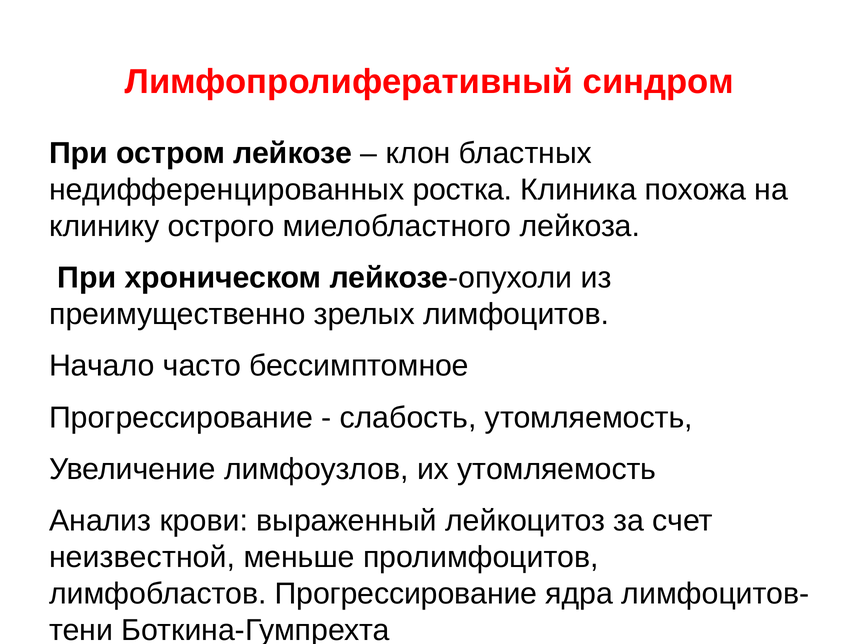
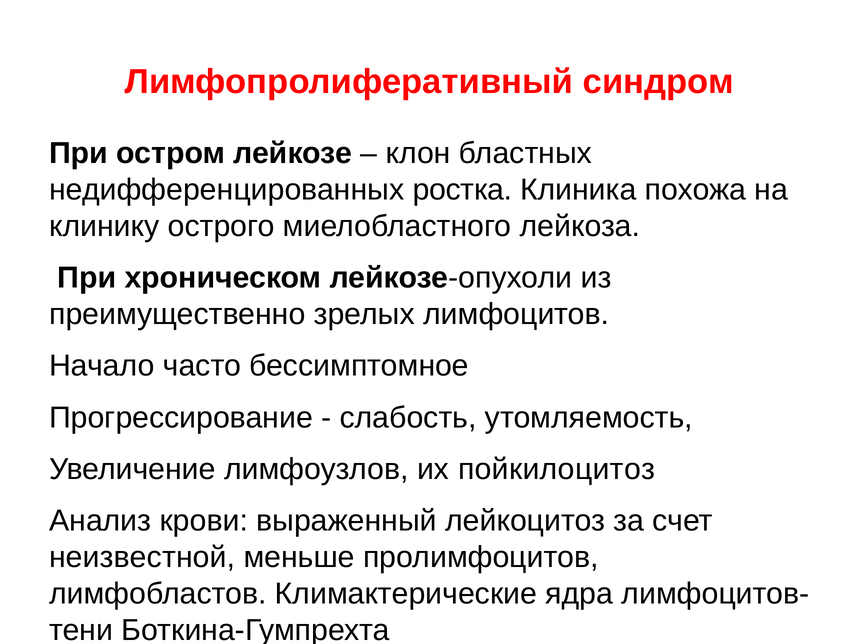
их утомляемость: утомляемость -> пойкилоцитоз
лимфобластов Прогрессирование: Прогрессирование -> Климактерические
